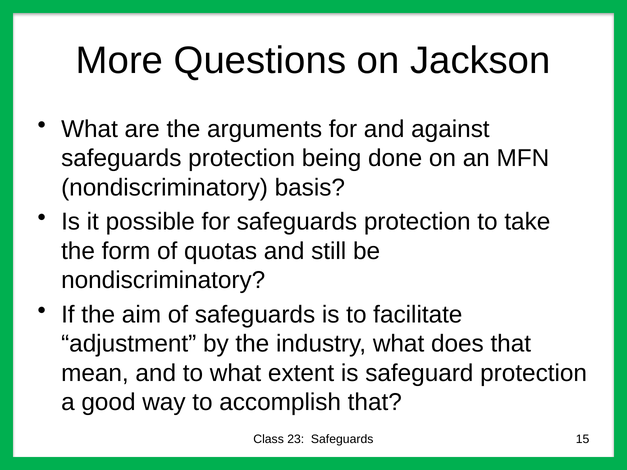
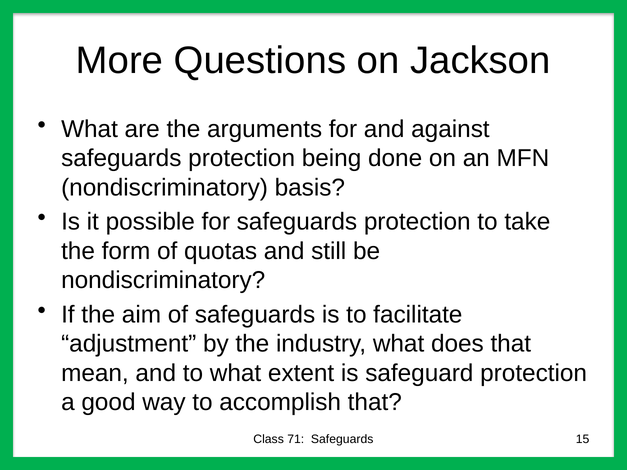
23: 23 -> 71
